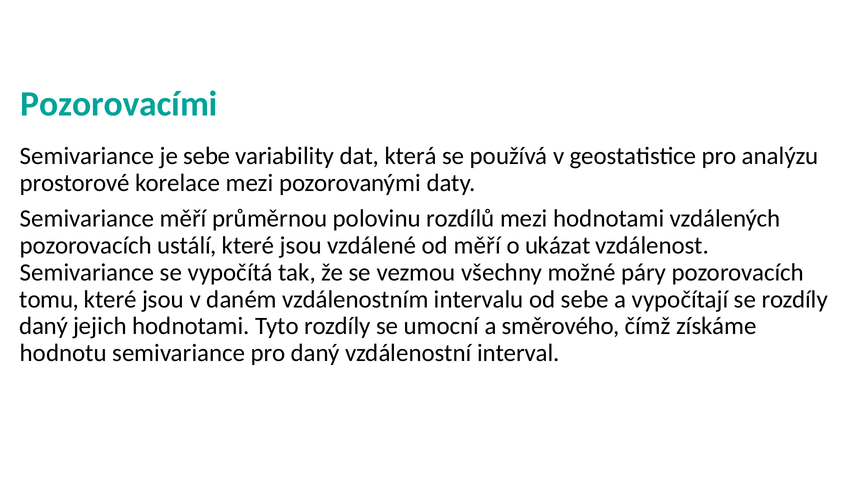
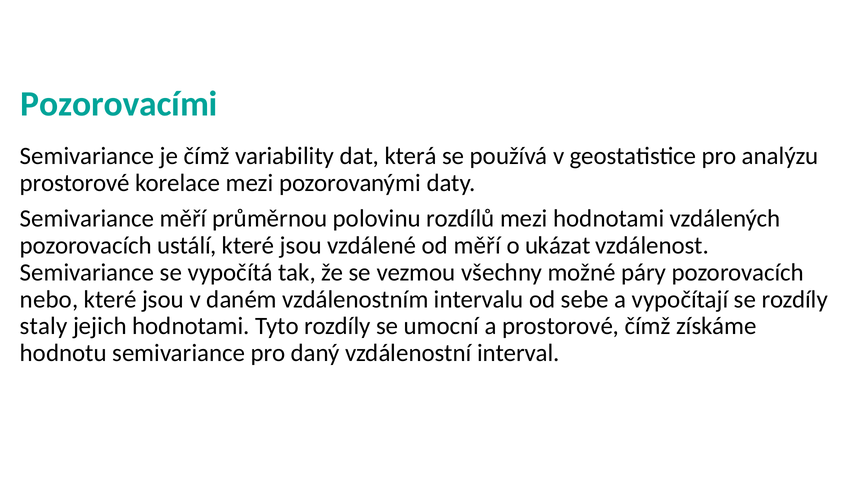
je sebe: sebe -> čímž
tomu: tomu -> nebo
daný at (44, 326): daný -> staly
a směrového: směrového -> prostorové
